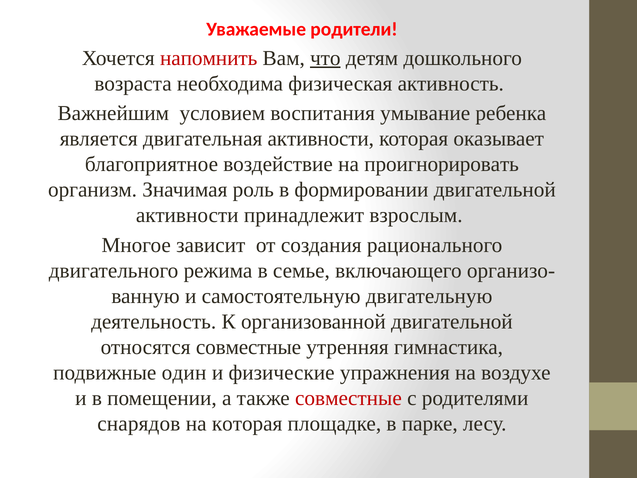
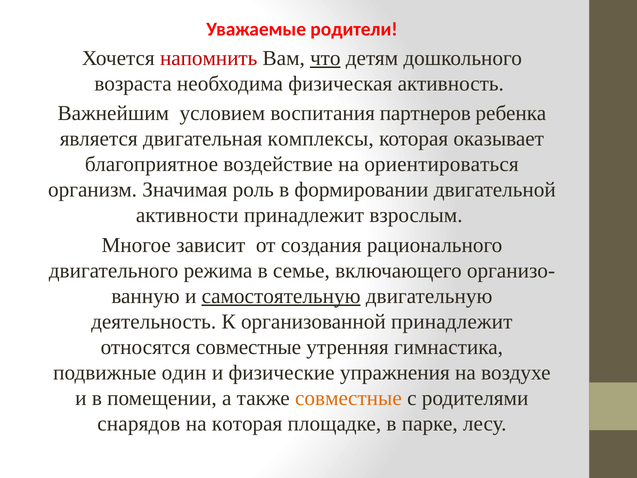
умывание: умывание -> партнеров
двигательная активности: активности -> комплексы
проигнорировать: проигнорировать -> ориентироваться
самостоятельную underline: none -> present
организованной двигательной: двигательной -> принадлежит
совместные at (348, 398) colour: red -> orange
